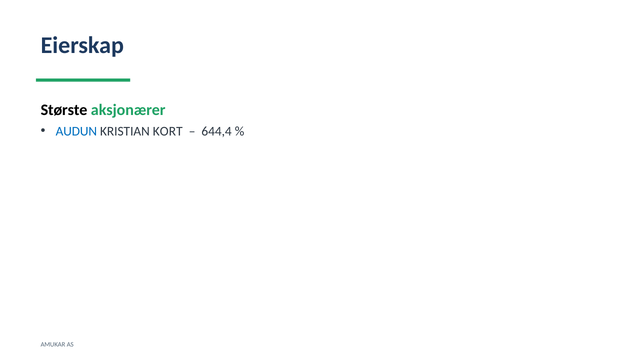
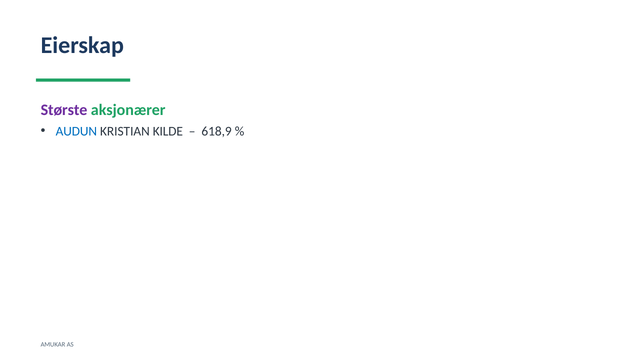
Største colour: black -> purple
KORT: KORT -> KILDE
644,4: 644,4 -> 618,9
